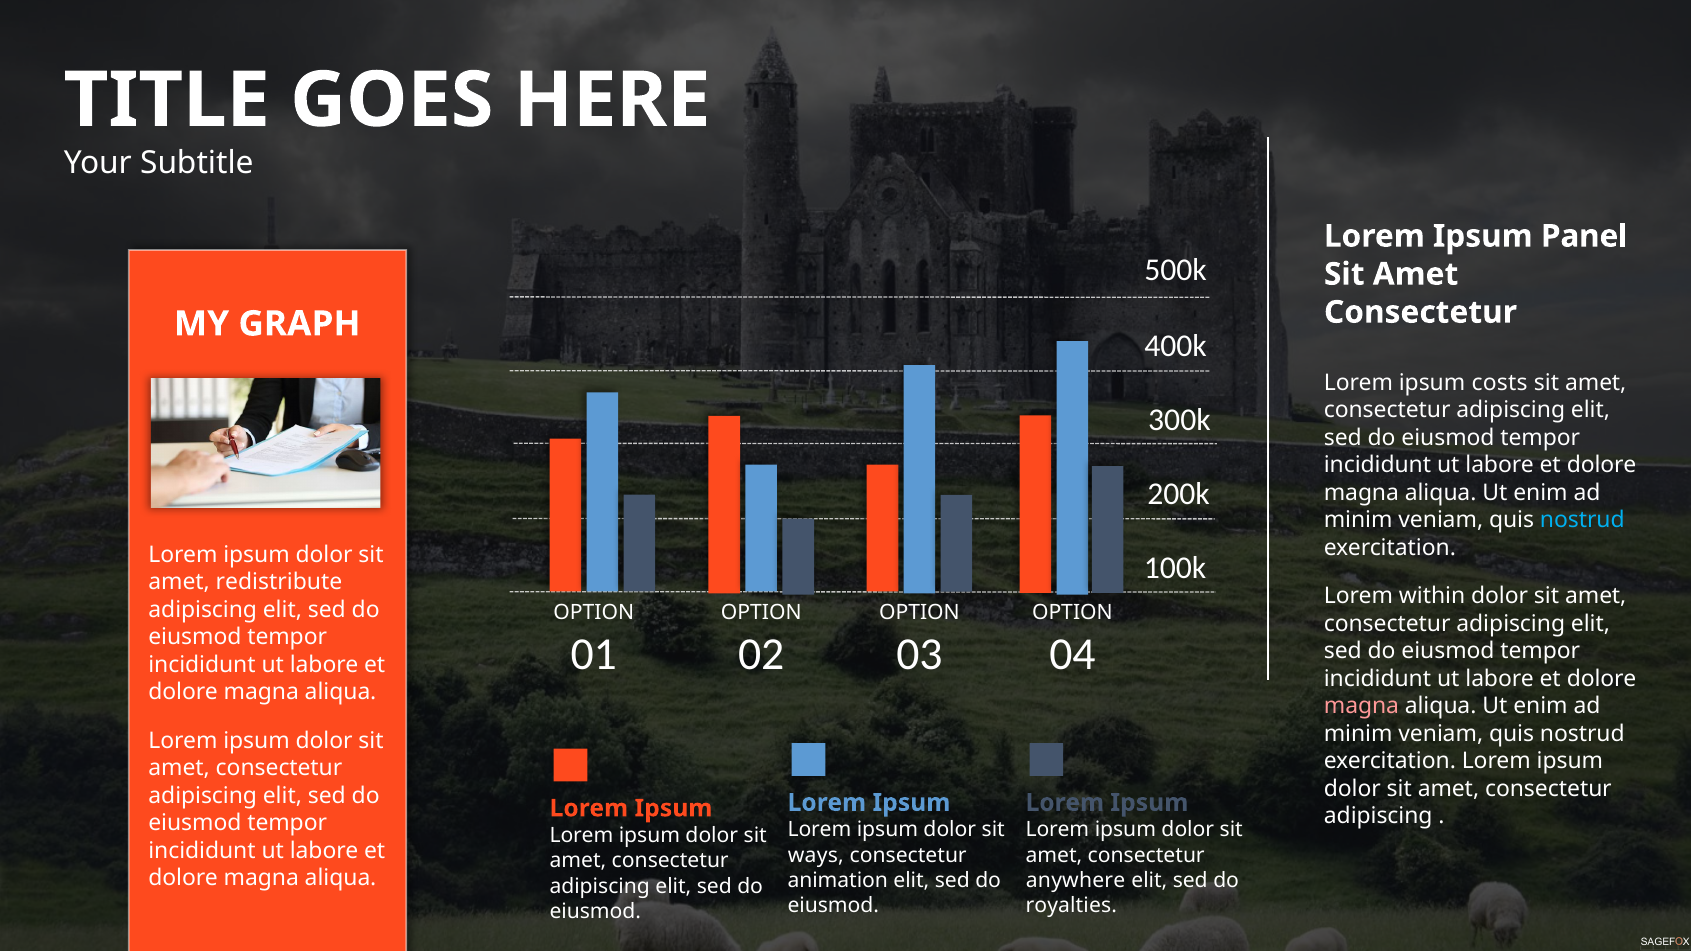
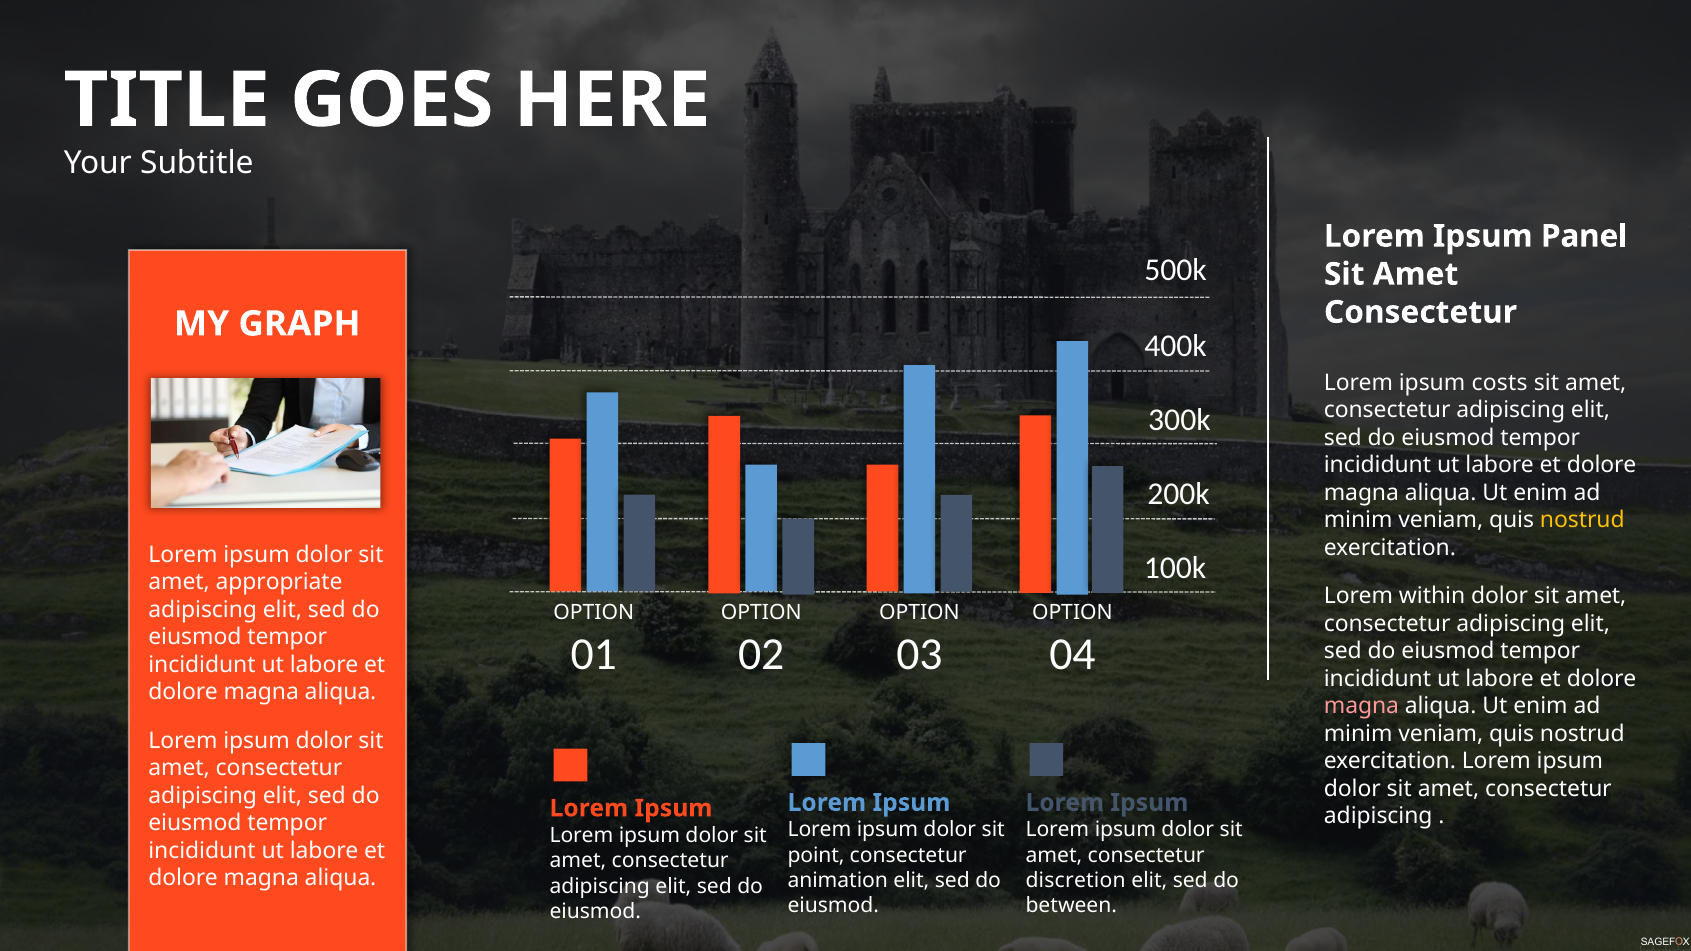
nostrud at (1582, 520) colour: light blue -> yellow
redistribute: redistribute -> appropriate
ways: ways -> point
anywhere: anywhere -> discretion
royalties: royalties -> between
